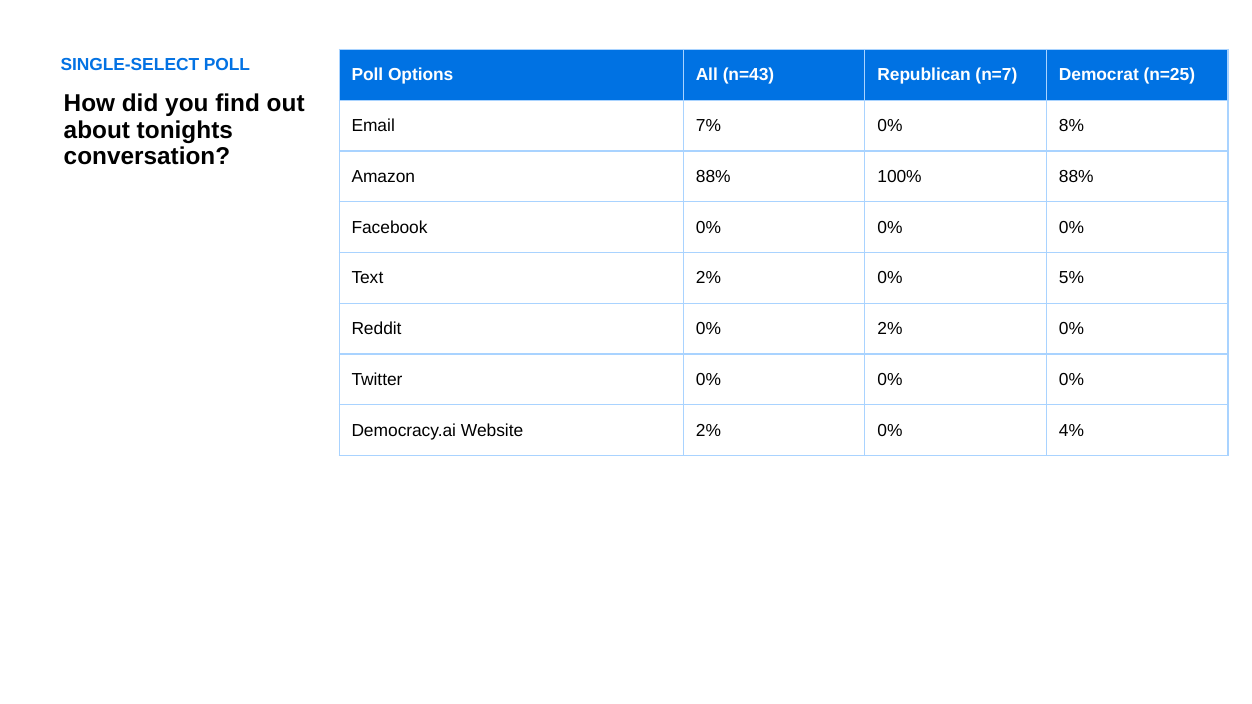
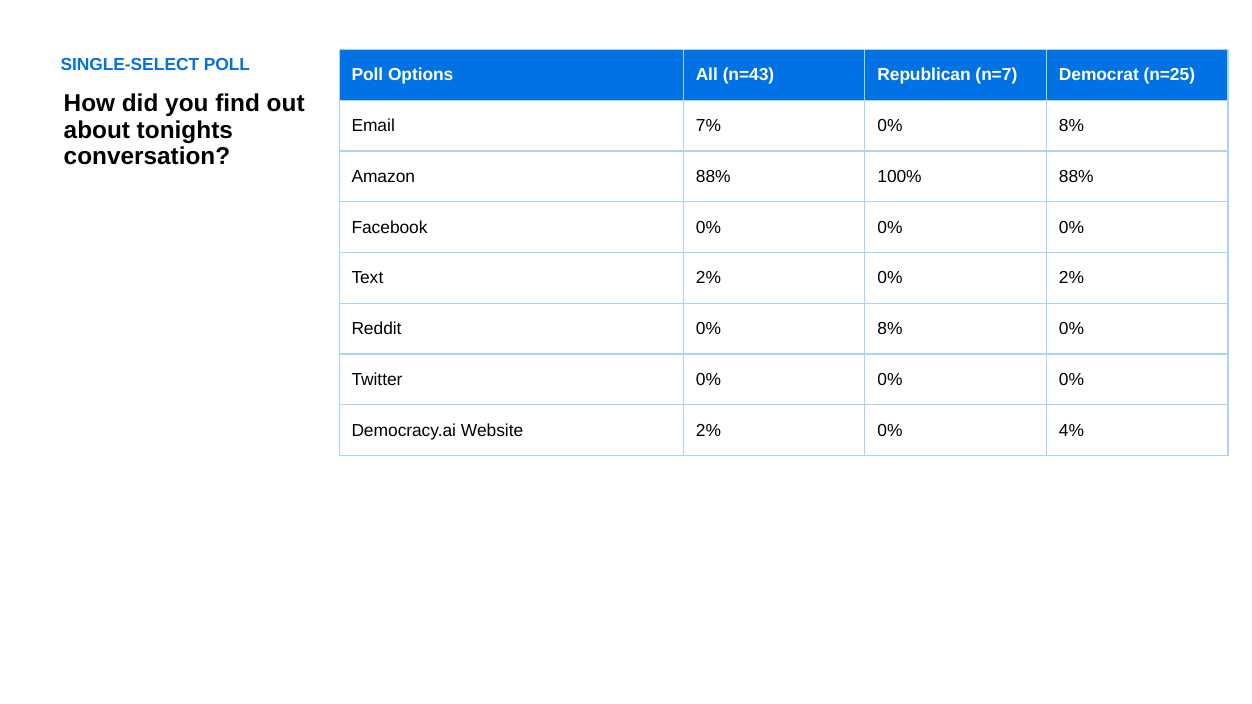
0% 5%: 5% -> 2%
Reddit 0% 2%: 2% -> 8%
